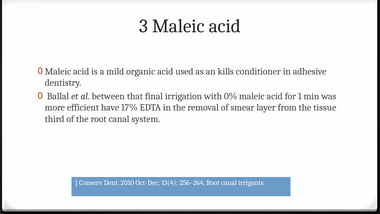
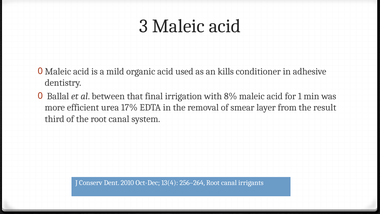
0%: 0% -> 8%
have: have -> urea
tissue: tissue -> result
